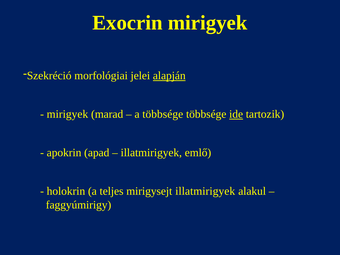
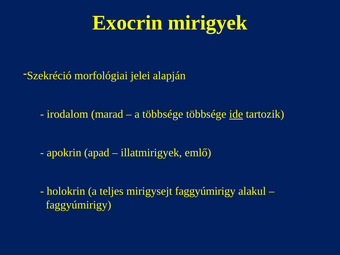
alapján underline: present -> none
mirigyek at (67, 114): mirigyek -> irodalom
mirigysejt illatmirigyek: illatmirigyek -> faggyúmirigy
